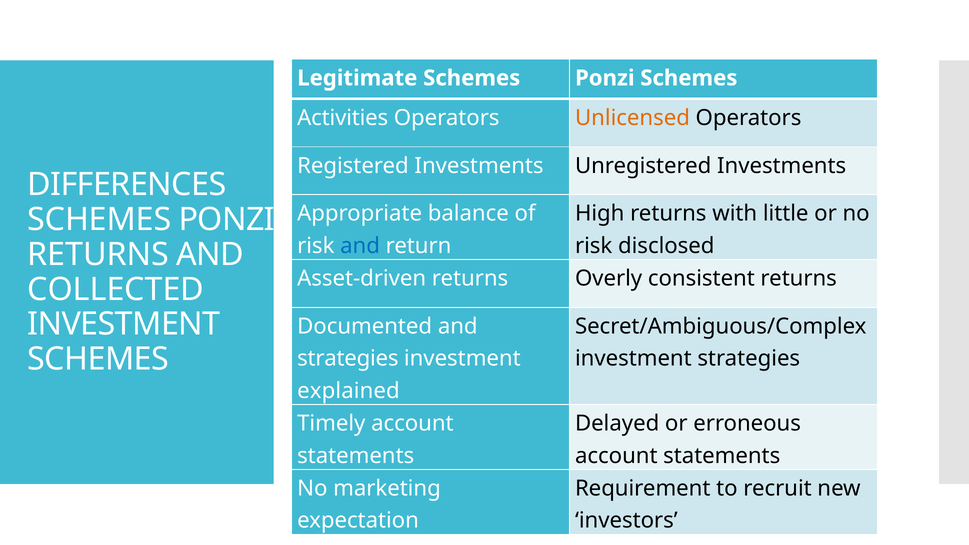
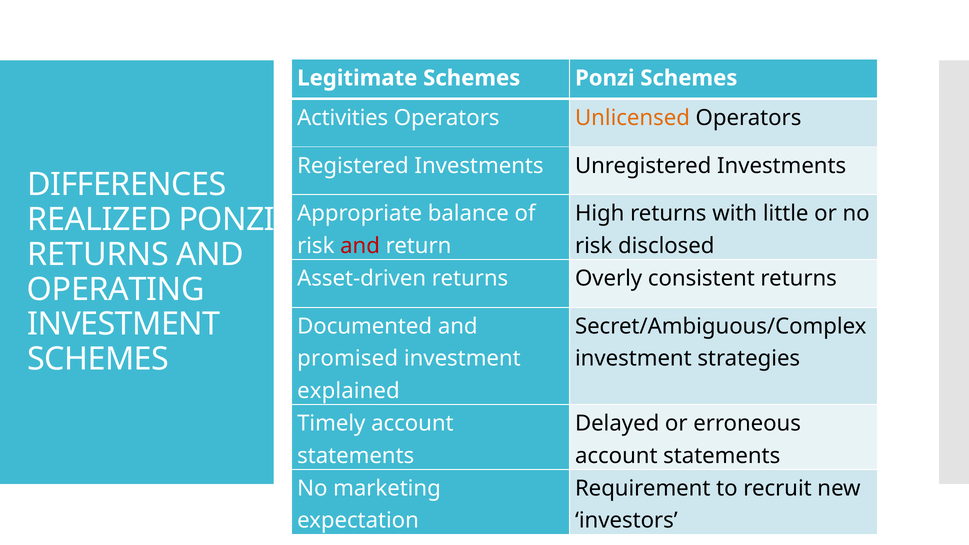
SCHEMES at (99, 220): SCHEMES -> REALIZED
and at (360, 246) colour: blue -> red
COLLECTED: COLLECTED -> OPERATING
strategies at (348, 359): strategies -> promised
